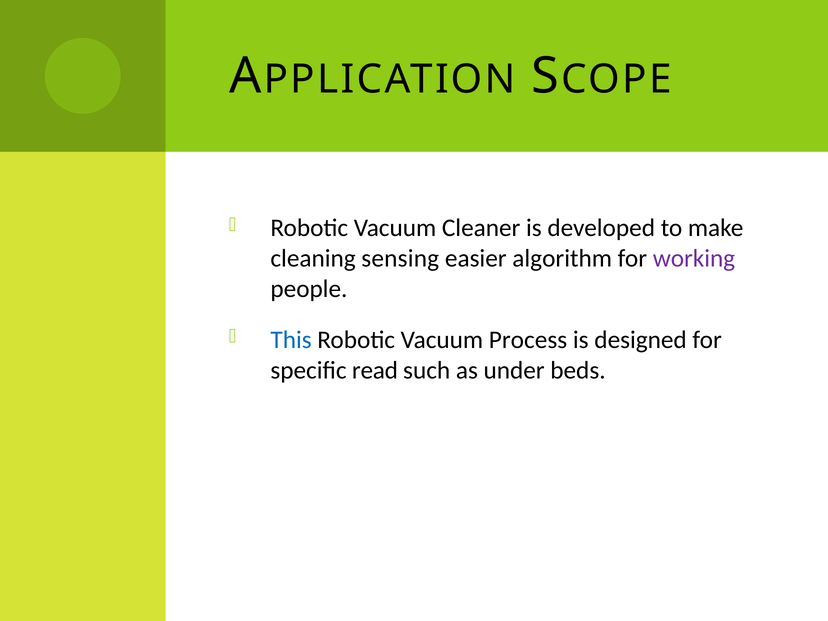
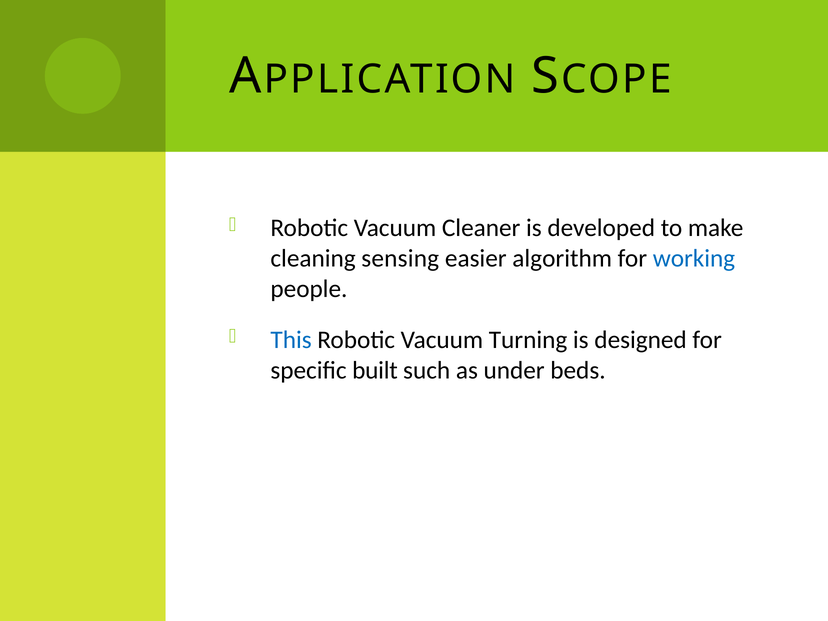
working colour: purple -> blue
Process: Process -> Turning
read: read -> built
